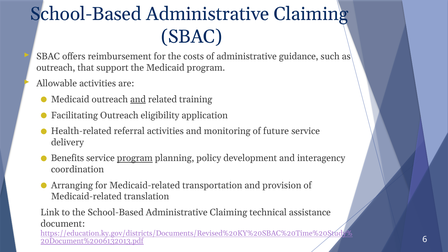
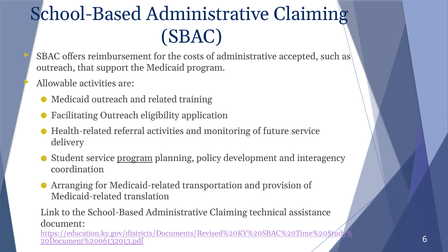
guidance: guidance -> accepted
and at (138, 99) underline: present -> none
Benefits: Benefits -> Student
